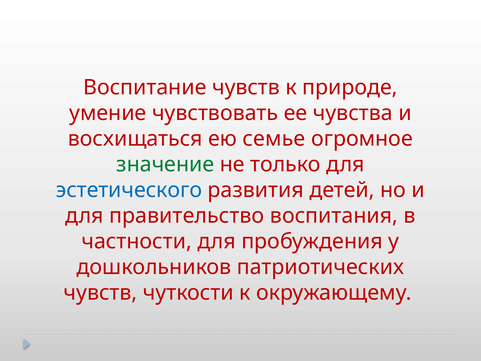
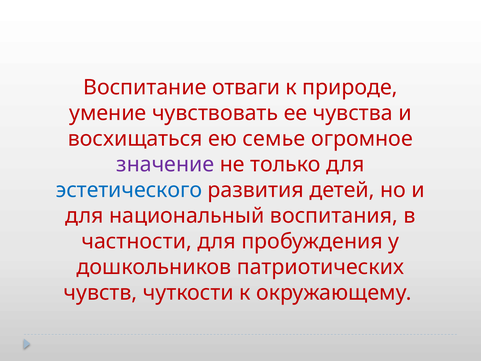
Воспитание чувств: чувств -> отваги
значение colour: green -> purple
правительство: правительство -> национальный
